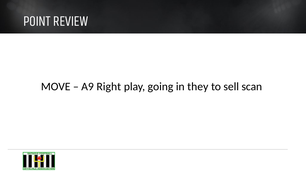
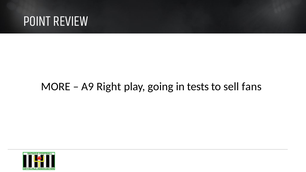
MOVE: MOVE -> MORE
they: they -> tests
scan: scan -> fans
